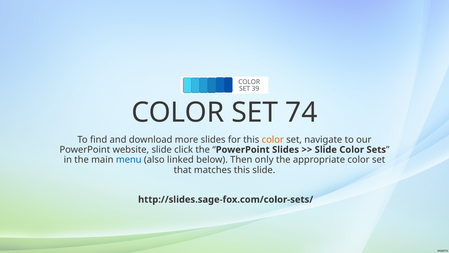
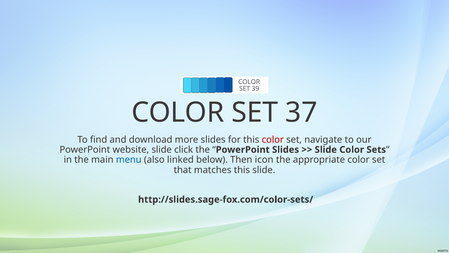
74: 74 -> 37
color at (273, 139) colour: orange -> red
only: only -> icon
